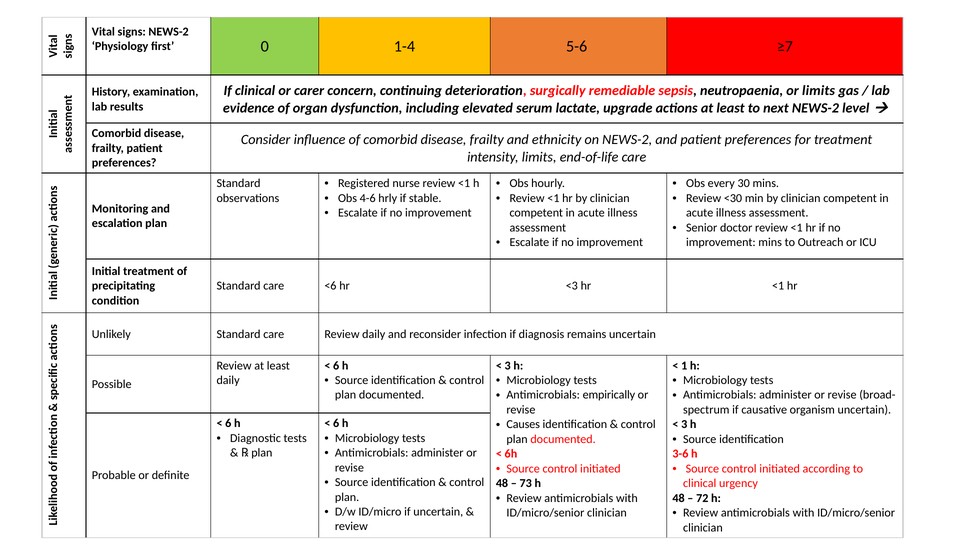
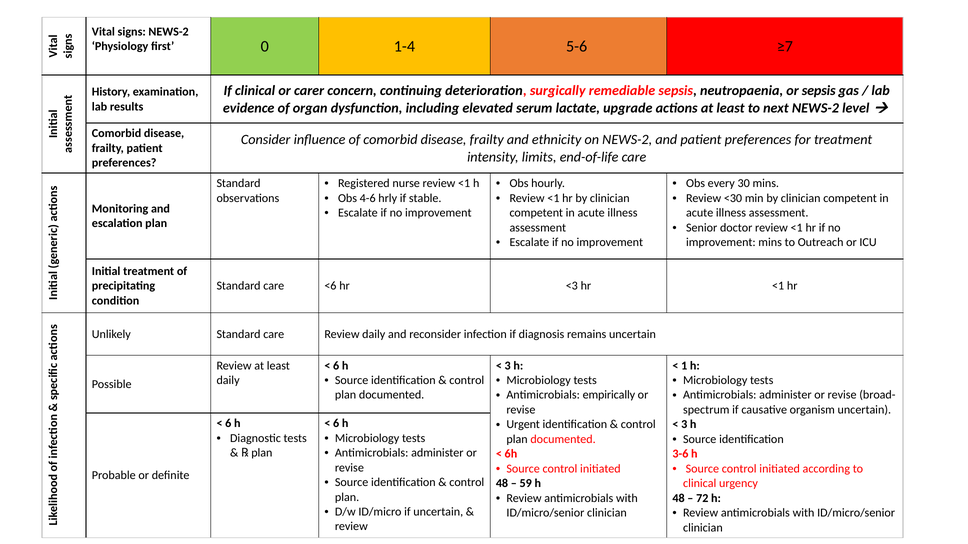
or limits: limits -> sepsis
Causes: Causes -> Urgent
73: 73 -> 59
